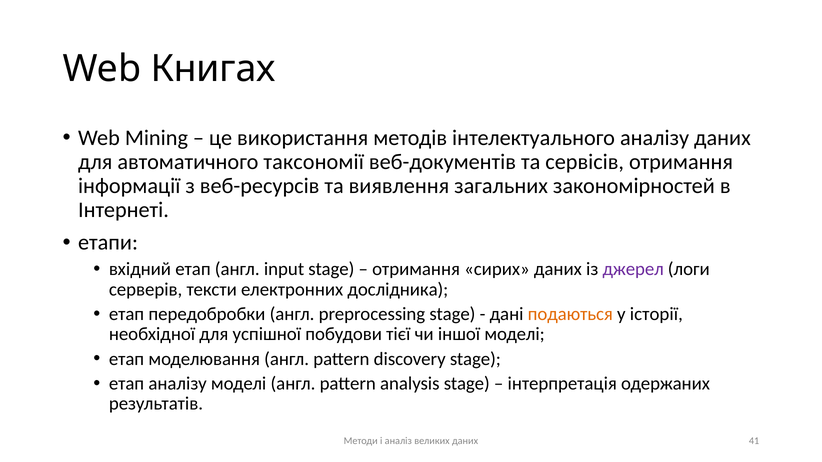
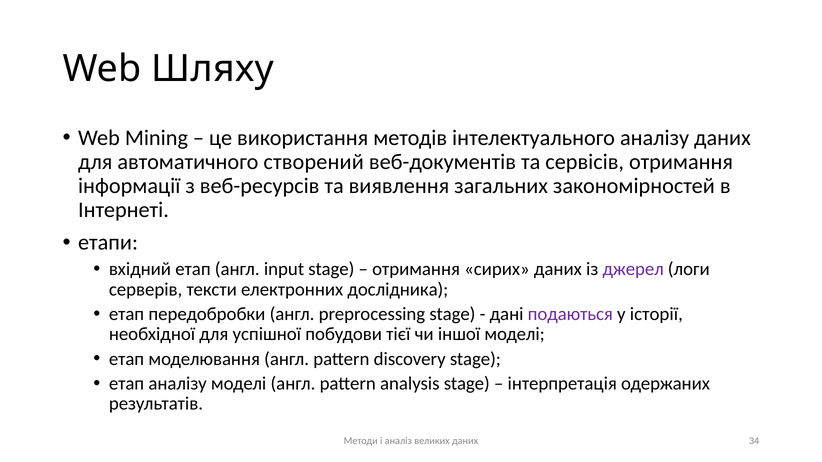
Книгах: Книгах -> Шляху
таксономії: таксономії -> створений
подаються colour: orange -> purple
41: 41 -> 34
